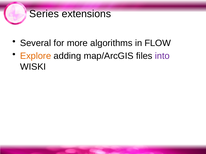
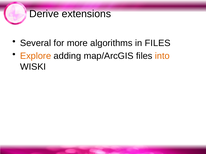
Series: Series -> Derive
in FLOW: FLOW -> FILES
into colour: purple -> orange
